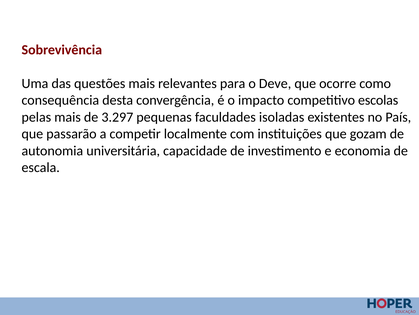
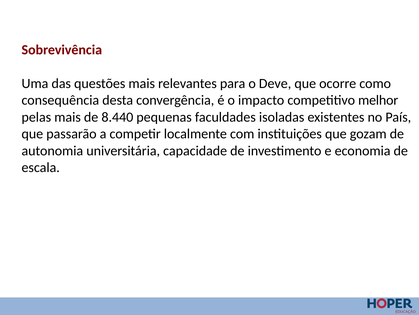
escolas: escolas -> melhor
3.297: 3.297 -> 8.440
